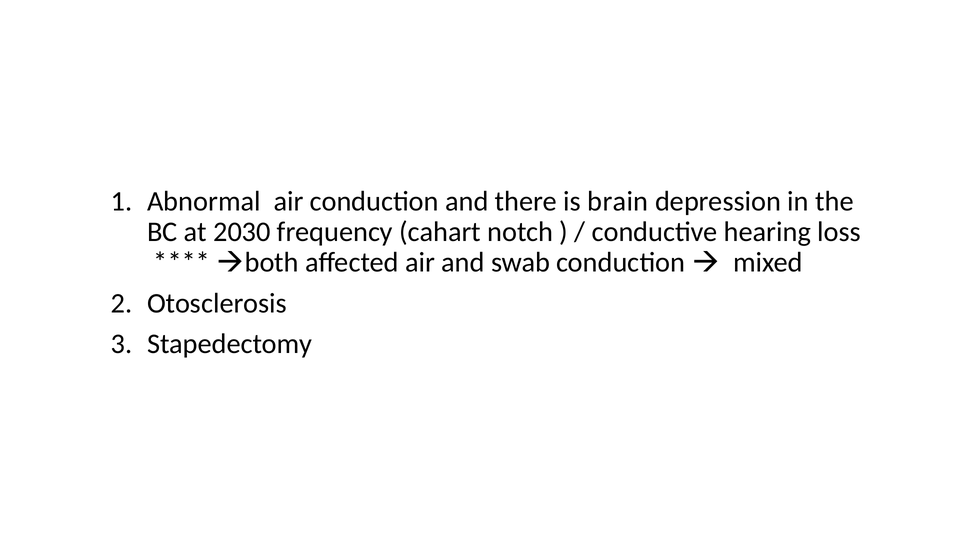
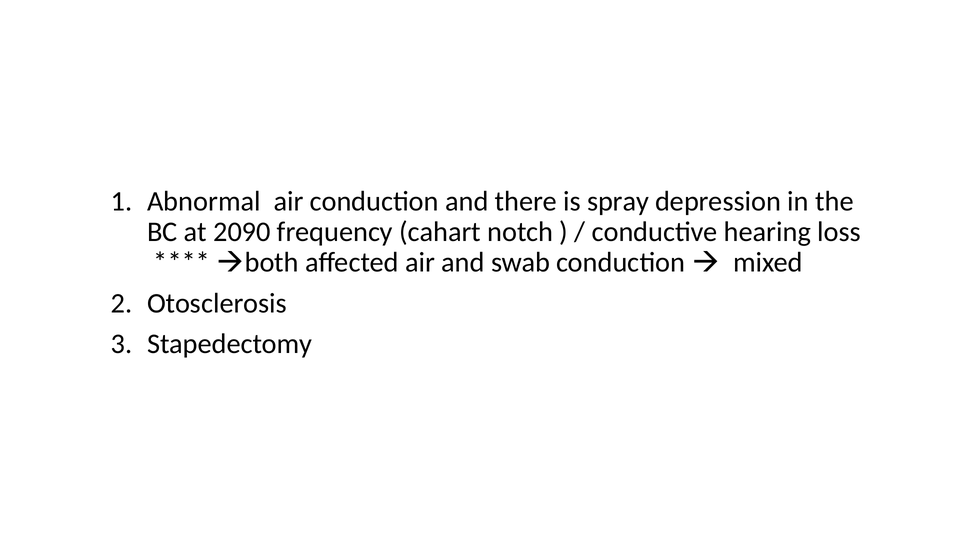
brain: brain -> spray
2030: 2030 -> 2090
